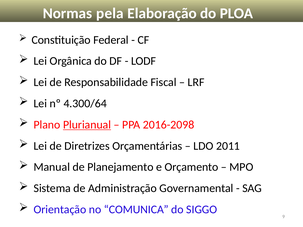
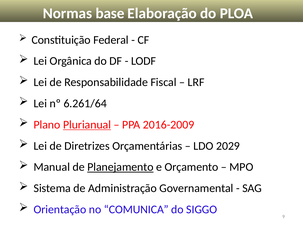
pela: pela -> base
4.300/64: 4.300/64 -> 6.261/64
2016-2098: 2016-2098 -> 2016-2009
2011: 2011 -> 2029
Planejamento underline: none -> present
